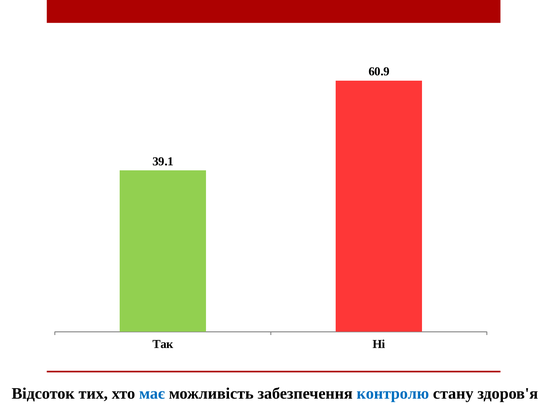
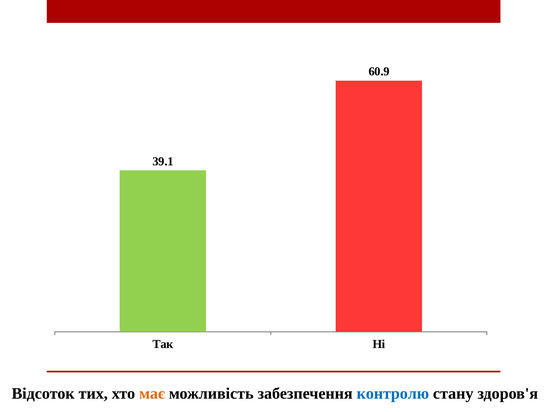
має colour: blue -> orange
